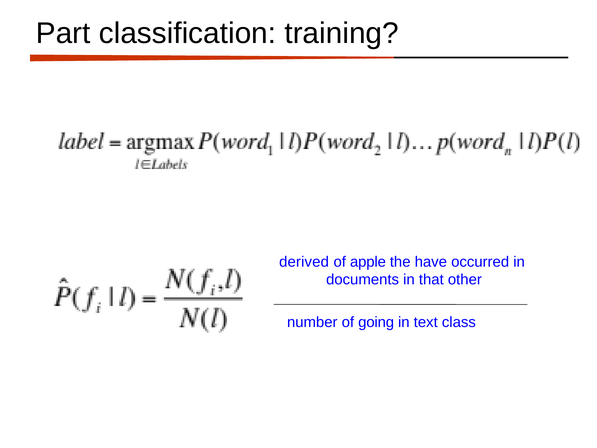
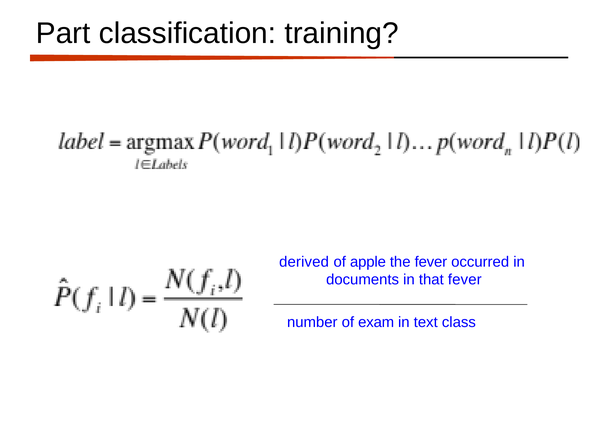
the have: have -> fever
that other: other -> fever
going: going -> exam
